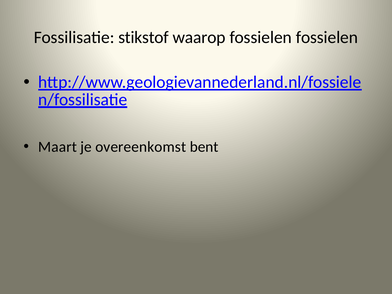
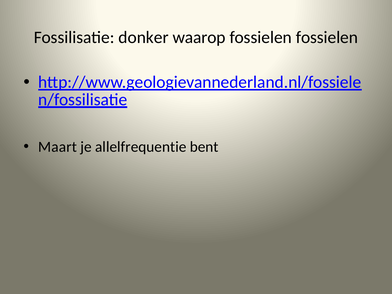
stikstof: stikstof -> donker
overeenkomst: overeenkomst -> allelfrequentie
